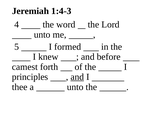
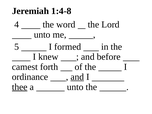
1:4-3: 1:4-3 -> 1:4-8
principles: principles -> ordinance
thee at (20, 87) underline: none -> present
